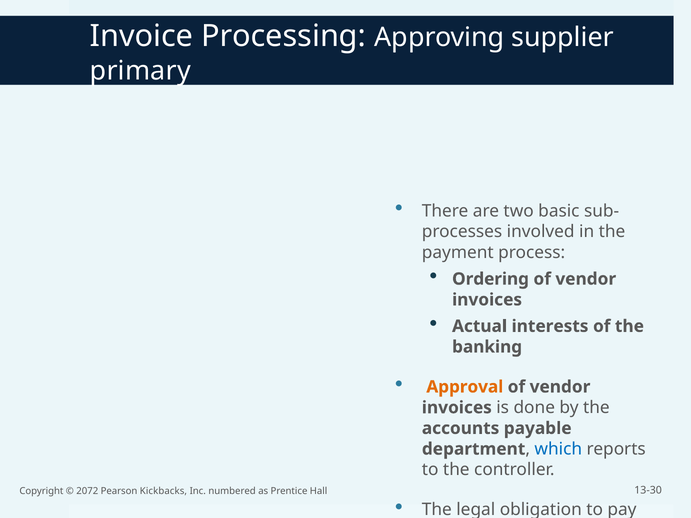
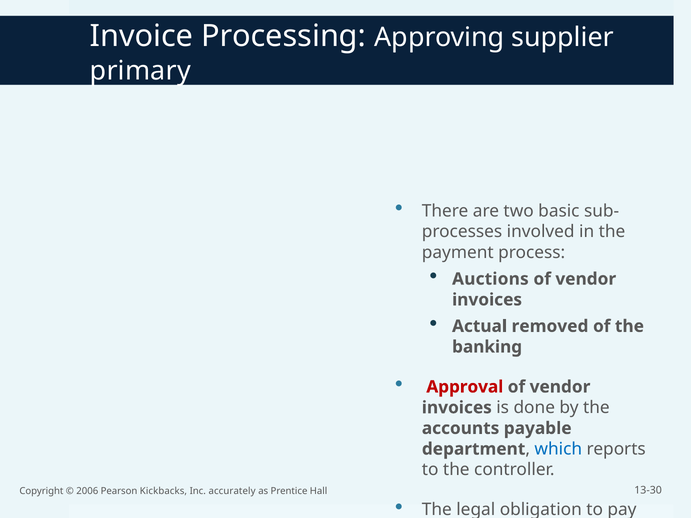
Ordering: Ordering -> Auctions
interests: interests -> removed
Approval colour: orange -> red
2072: 2072 -> 2006
numbered: numbered -> accurately
